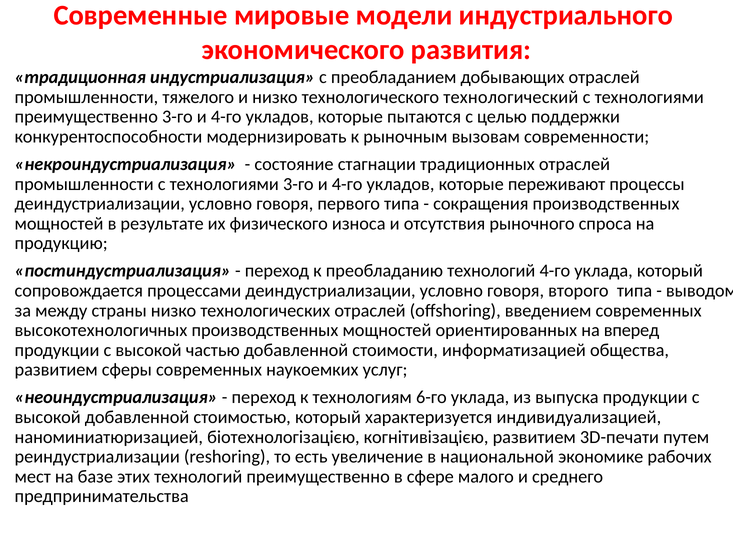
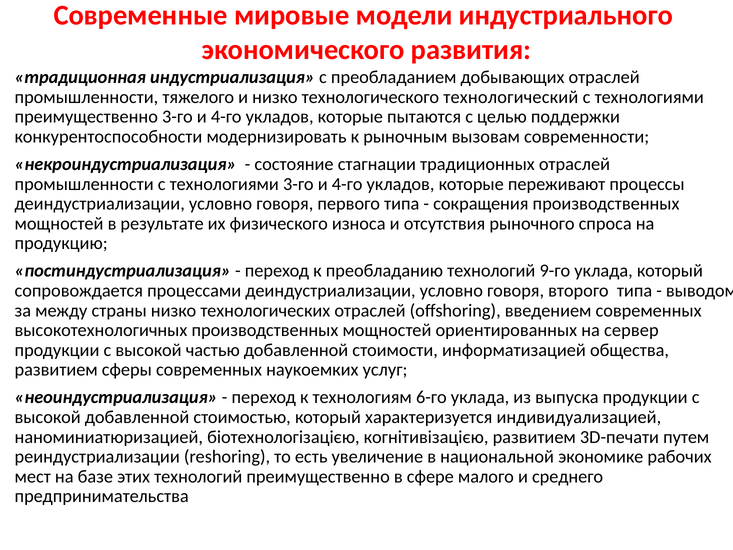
технологий 4-го: 4-го -> 9-го
вперед: вперед -> сервер
